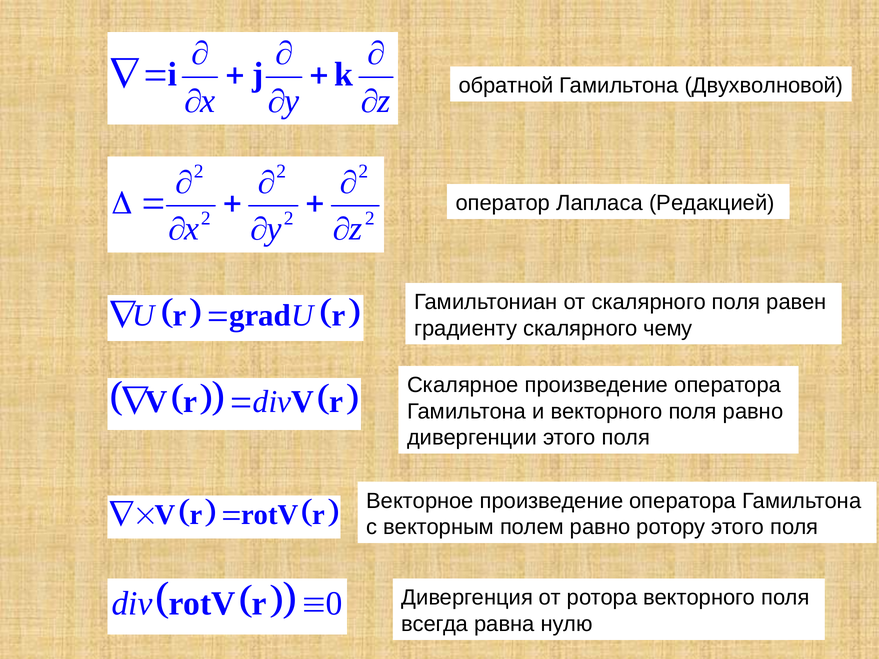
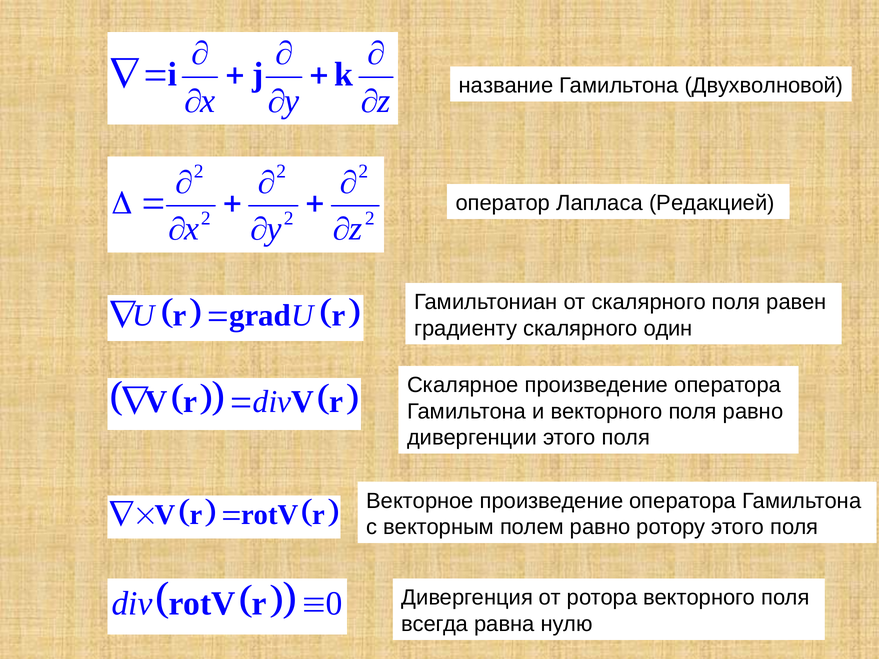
обратной: обратной -> название
чему: чему -> один
